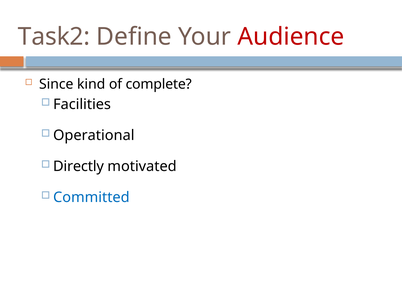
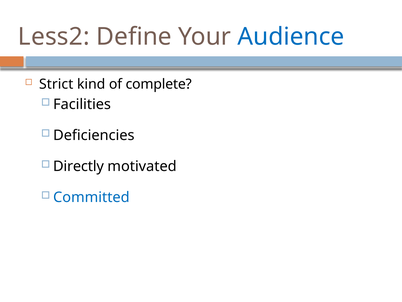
Task2: Task2 -> Less2
Audience colour: red -> blue
Since: Since -> Strict
Operational: Operational -> Deficiencies
